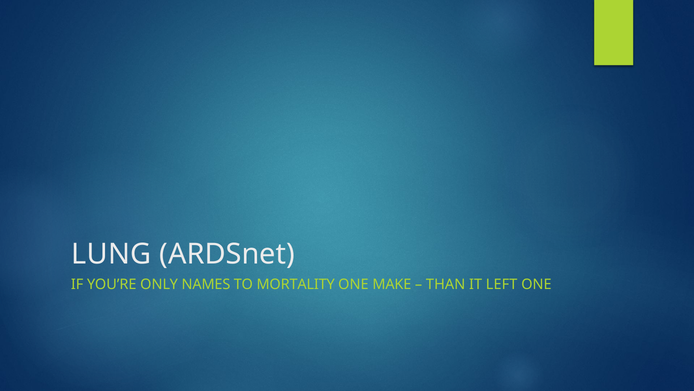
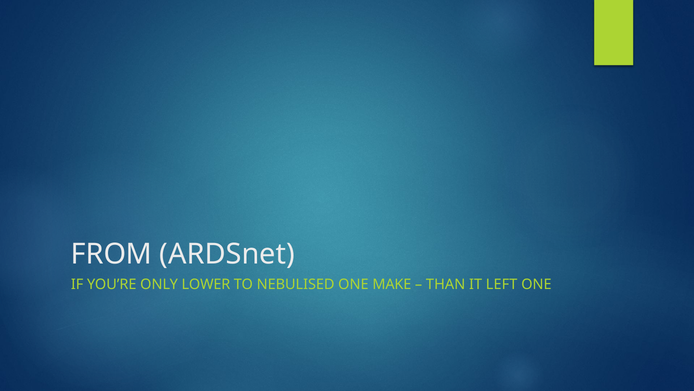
LUNG: LUNG -> FROM
NAMES: NAMES -> LOWER
MORTALITY: MORTALITY -> NEBULISED
